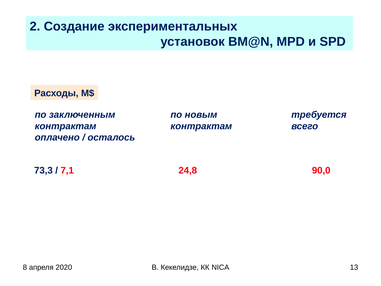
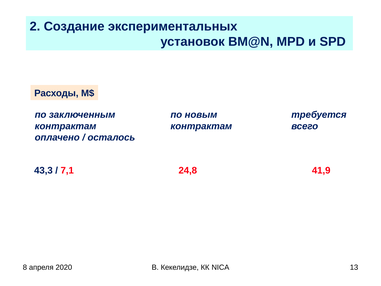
73,3: 73,3 -> 43,3
90,0: 90,0 -> 41,9
